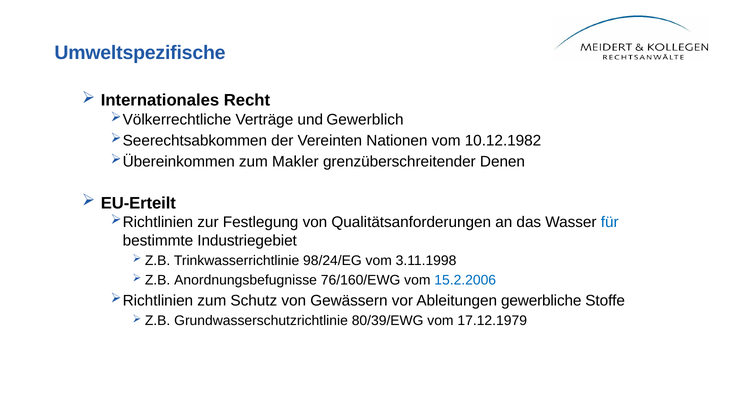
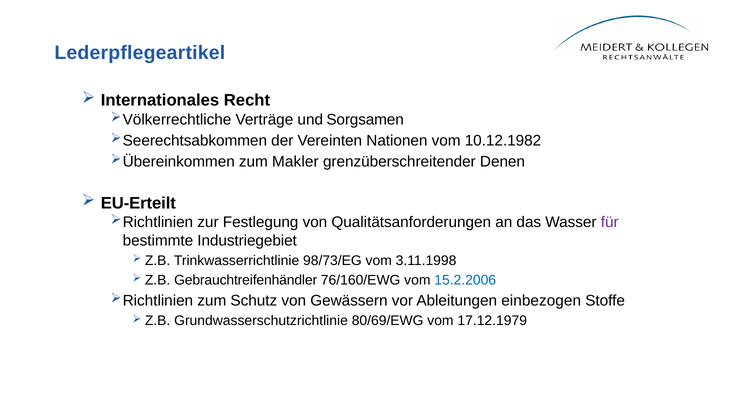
Umweltspezifische: Umweltspezifische -> Lederpflegeartikel
Gewerblich: Gewerblich -> Sorgsamen
für colour: blue -> purple
98/24/EG: 98/24/EG -> 98/73/EG
Anordnungsbefugnisse: Anordnungsbefugnisse -> Gebrauchtreifenhändler
gewerbliche: gewerbliche -> einbezogen
80/39/EWG: 80/39/EWG -> 80/69/EWG
